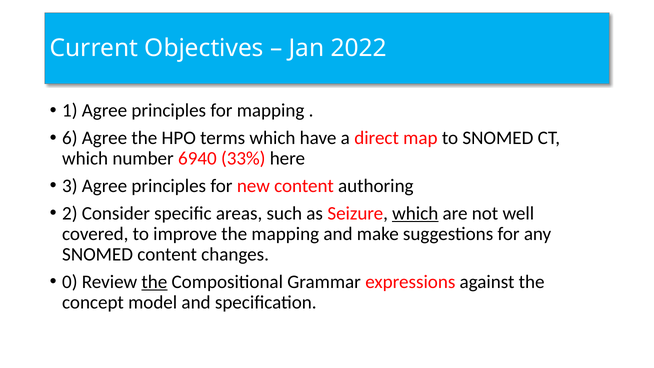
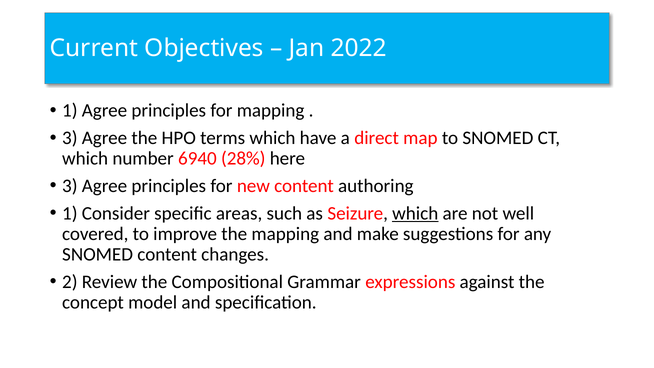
6 at (70, 138): 6 -> 3
33%: 33% -> 28%
2 at (70, 213): 2 -> 1
0: 0 -> 2
the at (154, 282) underline: present -> none
